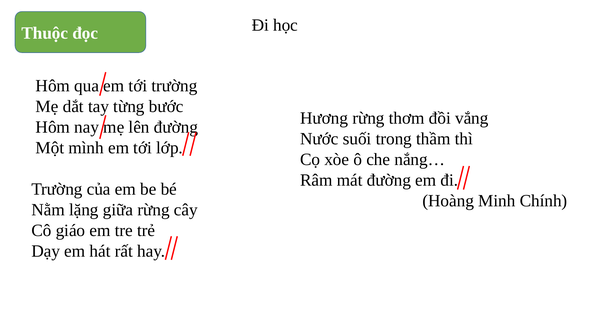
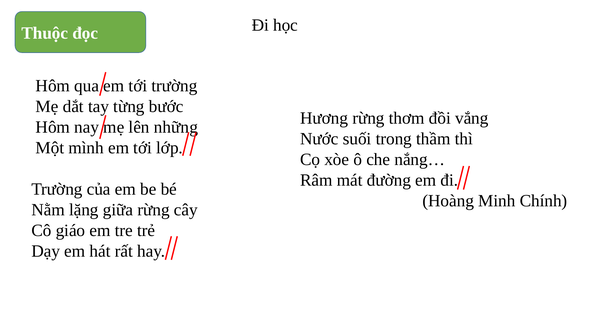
lên đường: đường -> những
